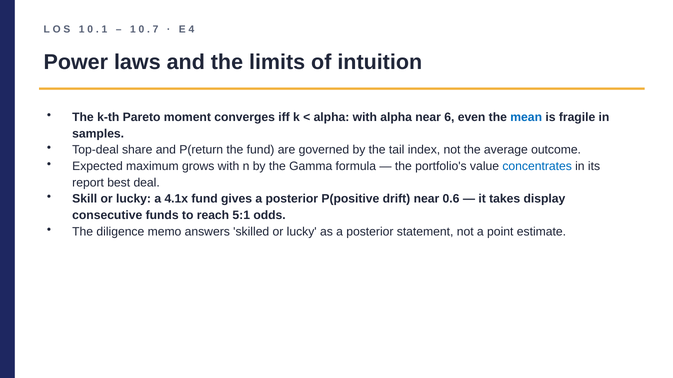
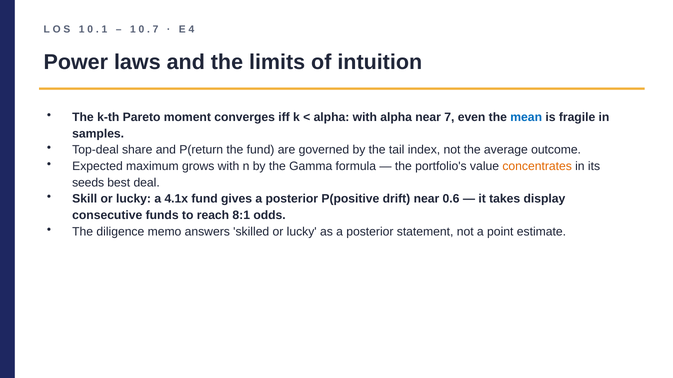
near 6: 6 -> 7
concentrates colour: blue -> orange
report: report -> seeds
5:1: 5:1 -> 8:1
